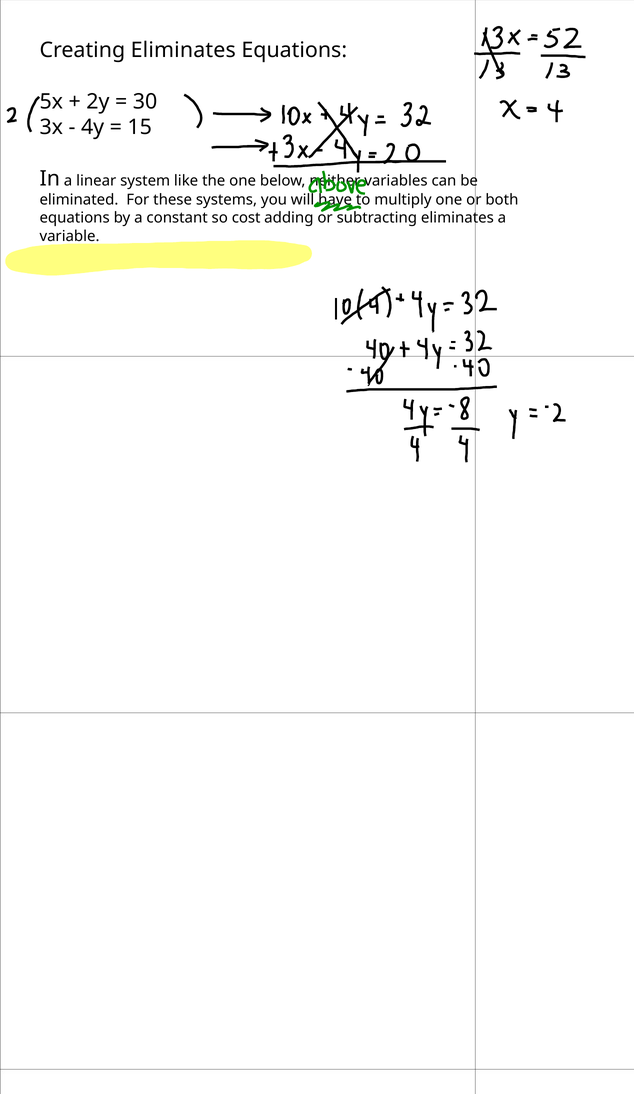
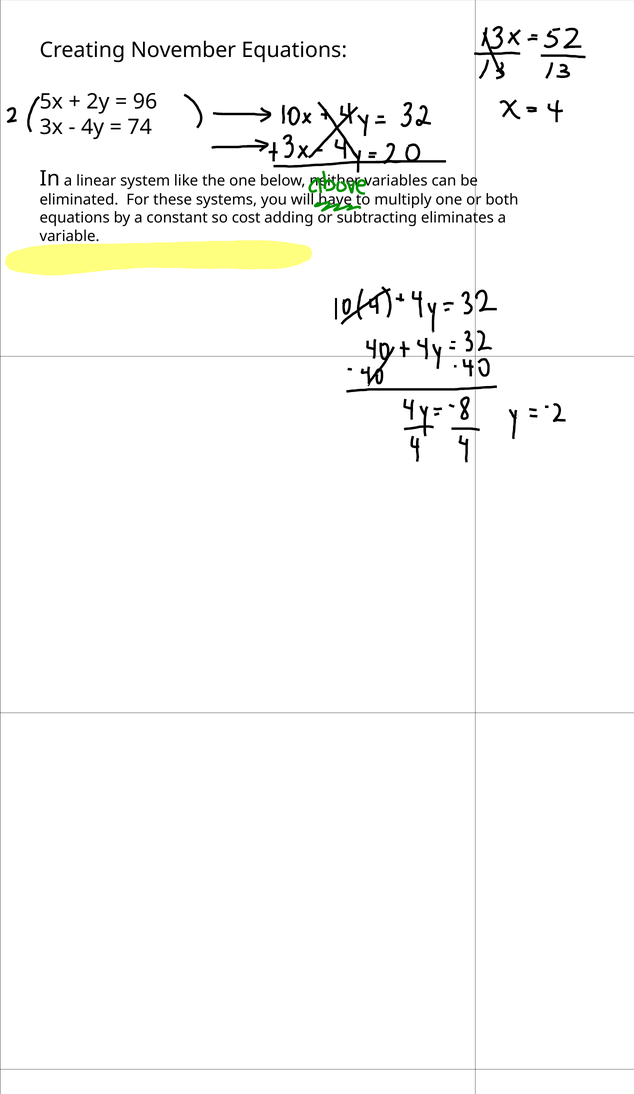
Creating Eliminates: Eliminates -> November
30: 30 -> 96
15: 15 -> 74
